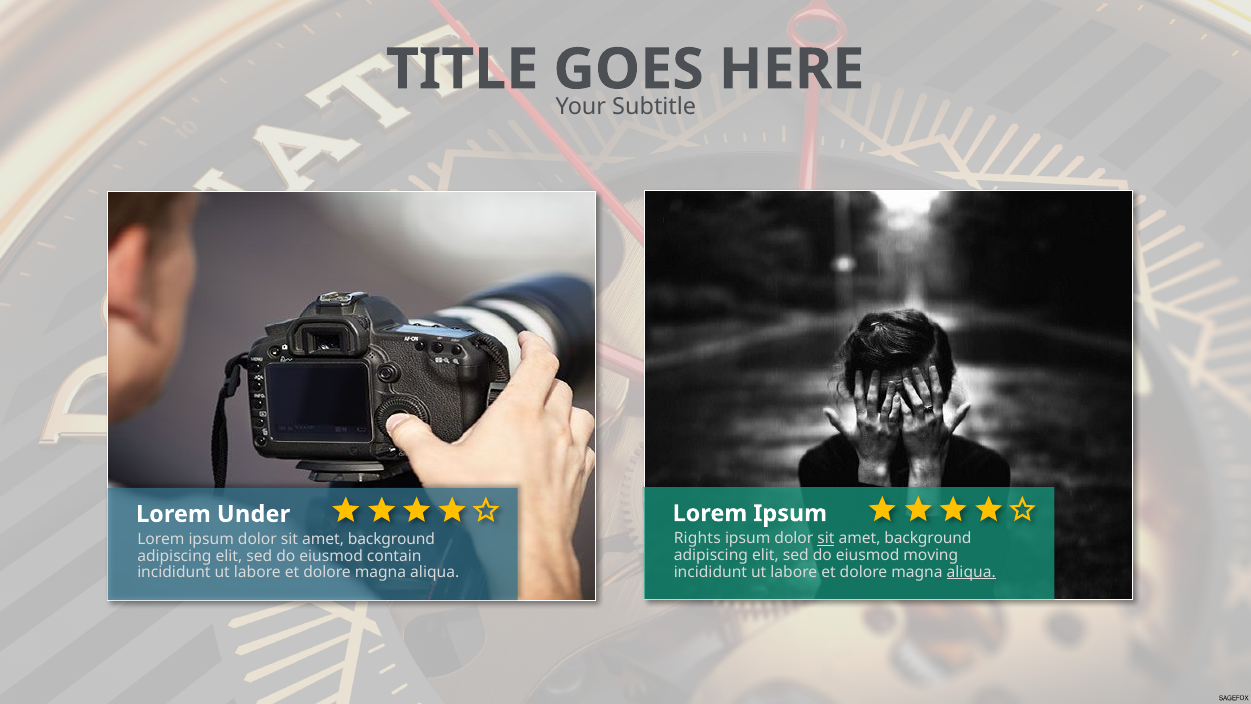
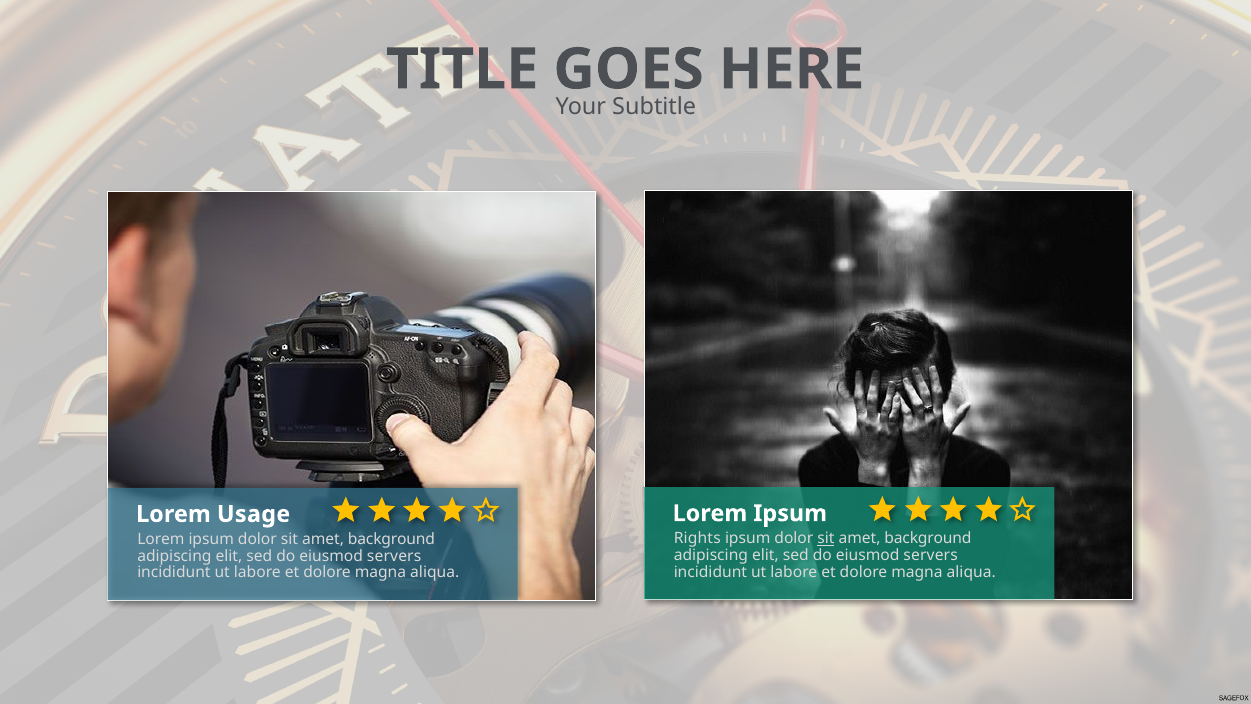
Under: Under -> Usage
moving at (931, 555): moving -> servers
contain at (394, 556): contain -> servers
aliqua at (971, 572) underline: present -> none
